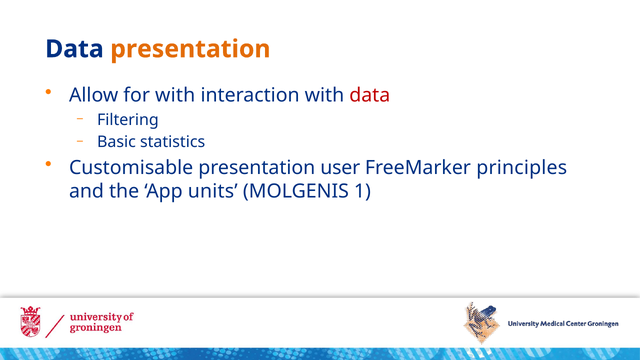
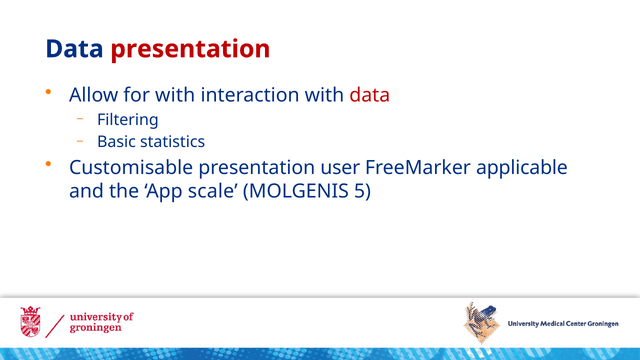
presentation at (190, 49) colour: orange -> red
principles: principles -> applicable
units: units -> scale
1: 1 -> 5
